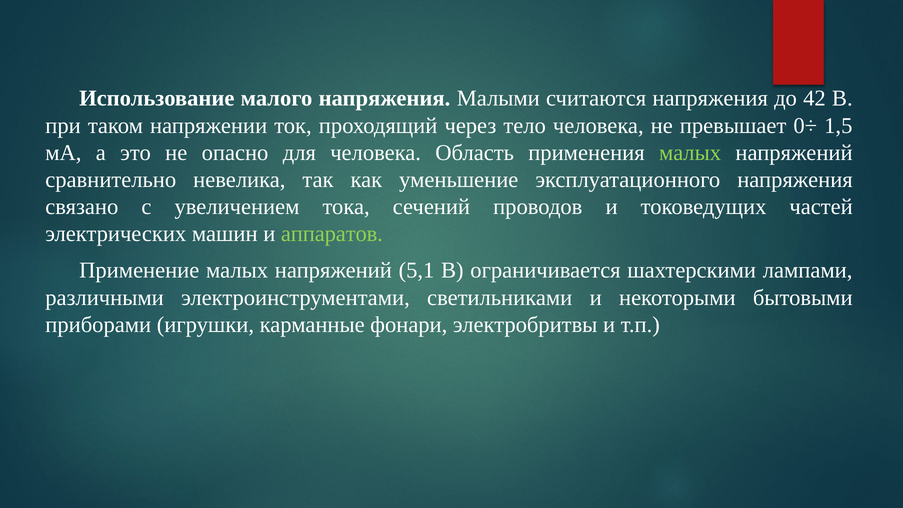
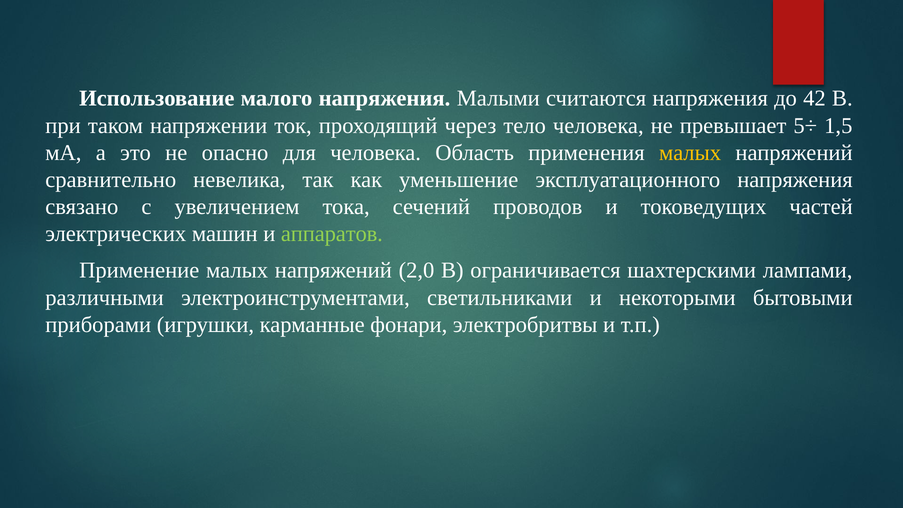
0÷: 0÷ -> 5÷
малых at (690, 153) colour: light green -> yellow
5,1: 5,1 -> 2,0
